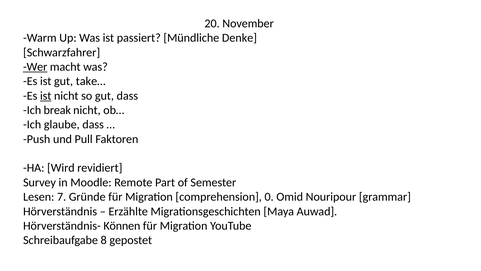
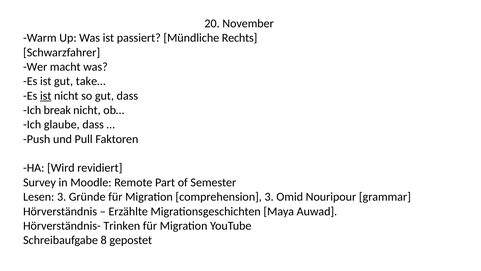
Denke: Denke -> Rechts
Wer underline: present -> none
Lesen 7: 7 -> 3
comprehension 0: 0 -> 3
Können: Können -> Trinken
